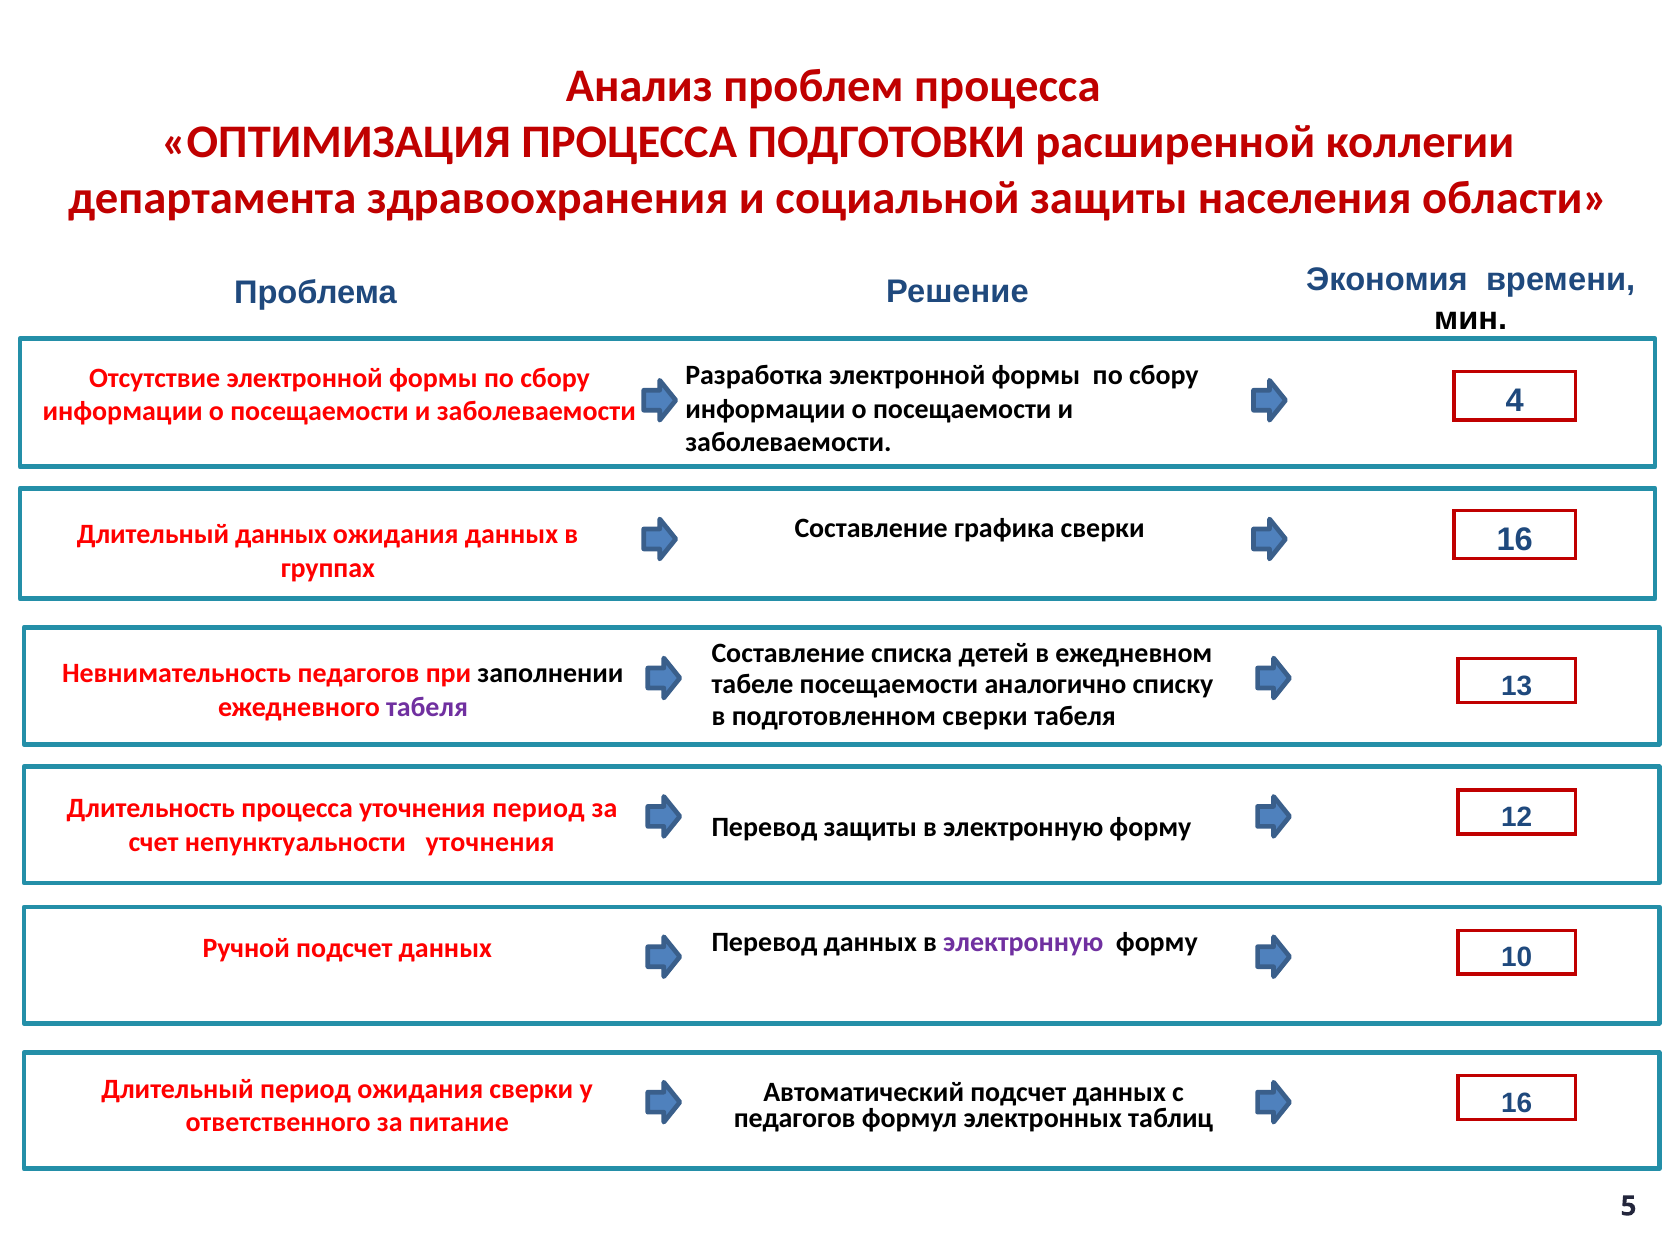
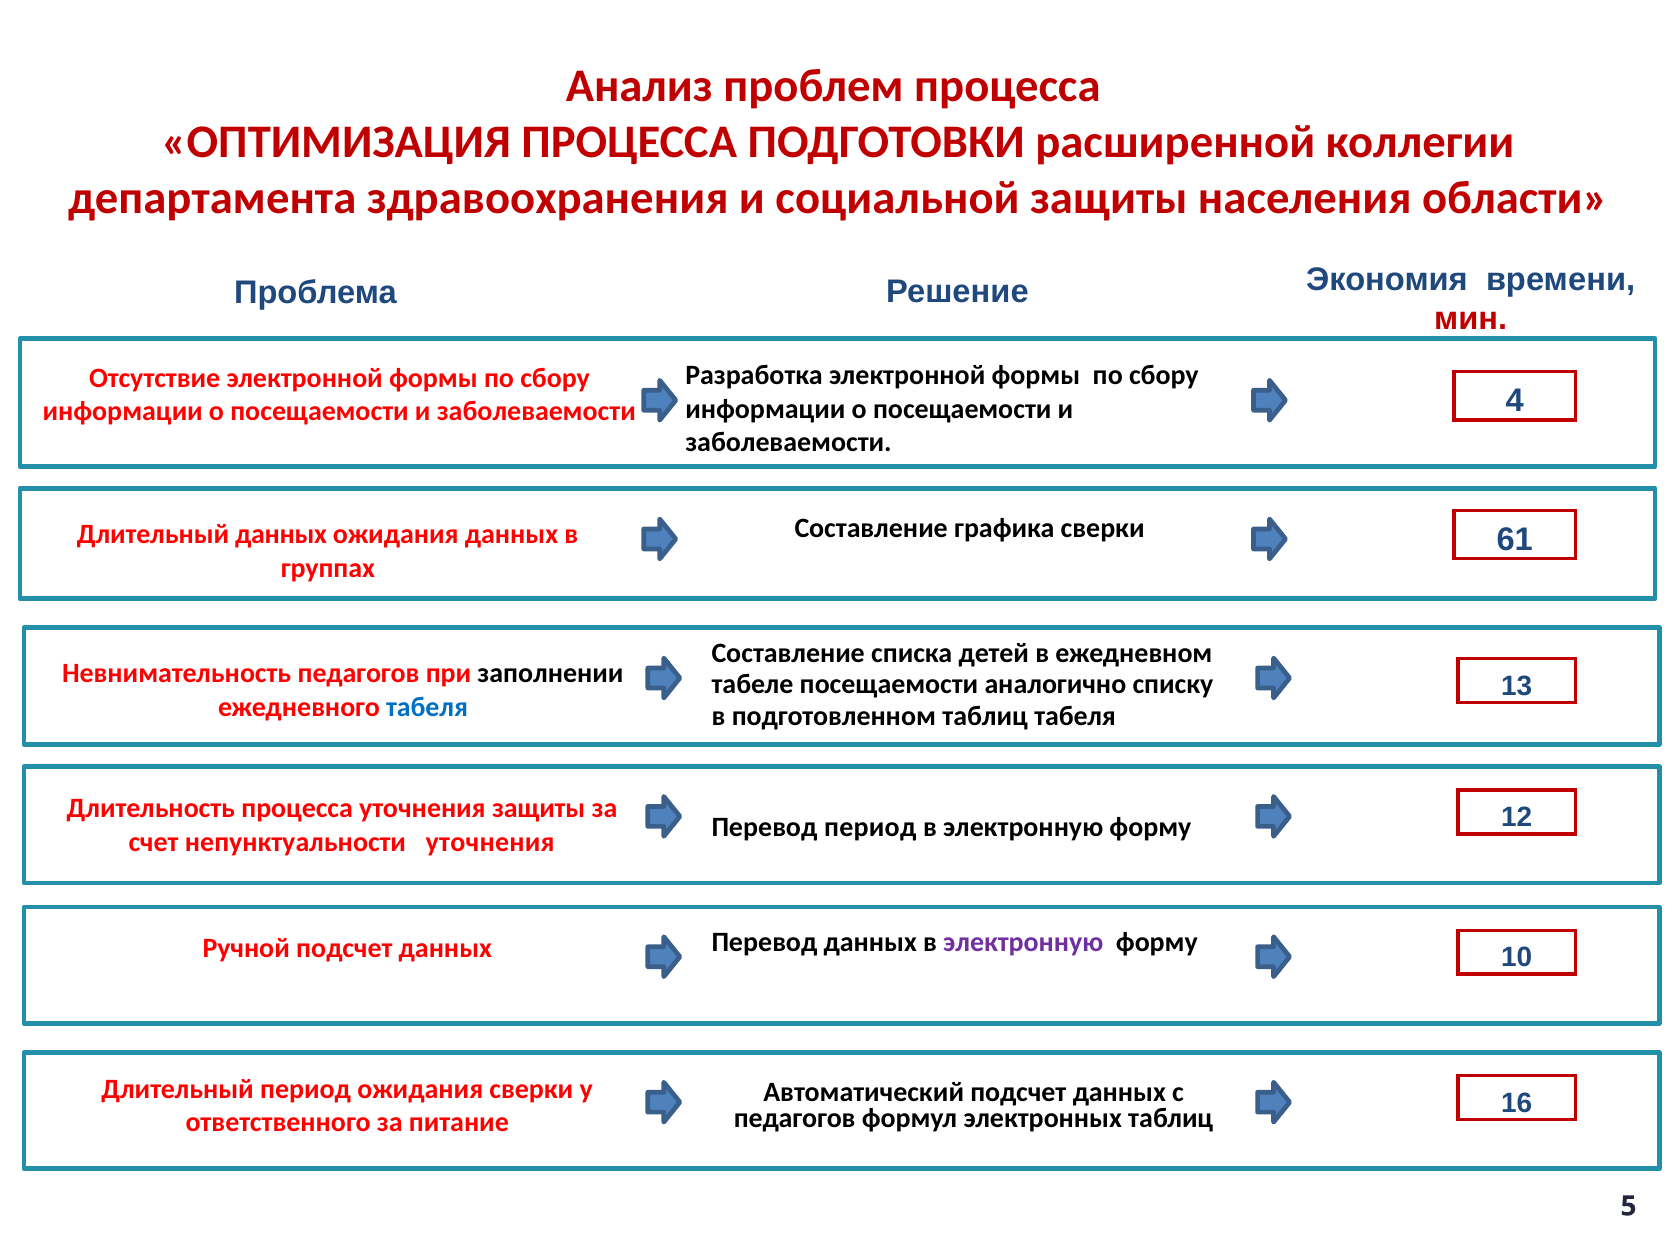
мин colour: black -> red
сверки 16: 16 -> 61
табеля at (427, 707) colour: purple -> blue
подготовленном сверки: сверки -> таблиц
уточнения период: период -> защиты
Перевод защиты: защиты -> период
